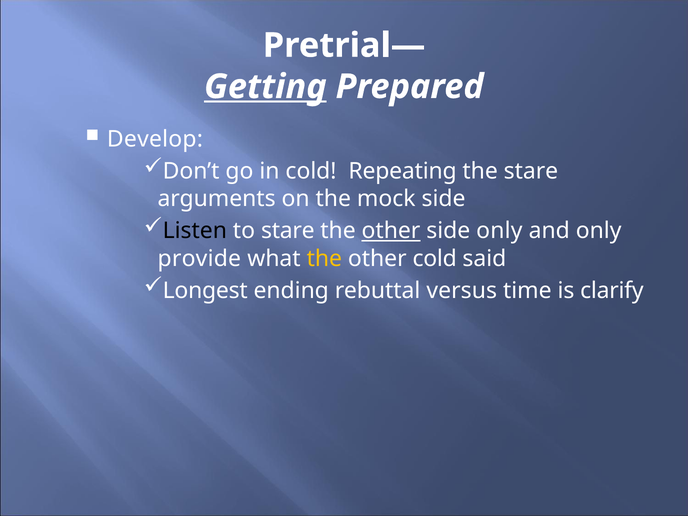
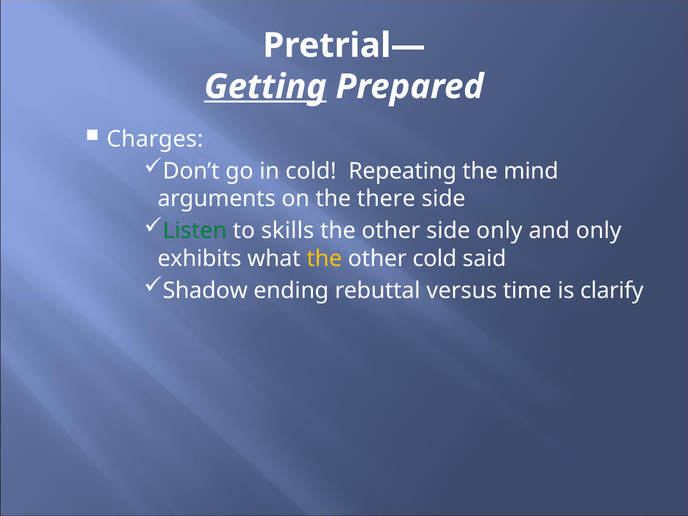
Develop: Develop -> Charges
the stare: stare -> mind
mock: mock -> there
Listen colour: black -> green
to stare: stare -> skills
other at (391, 231) underline: present -> none
provide: provide -> exhibits
Longest: Longest -> Shadow
